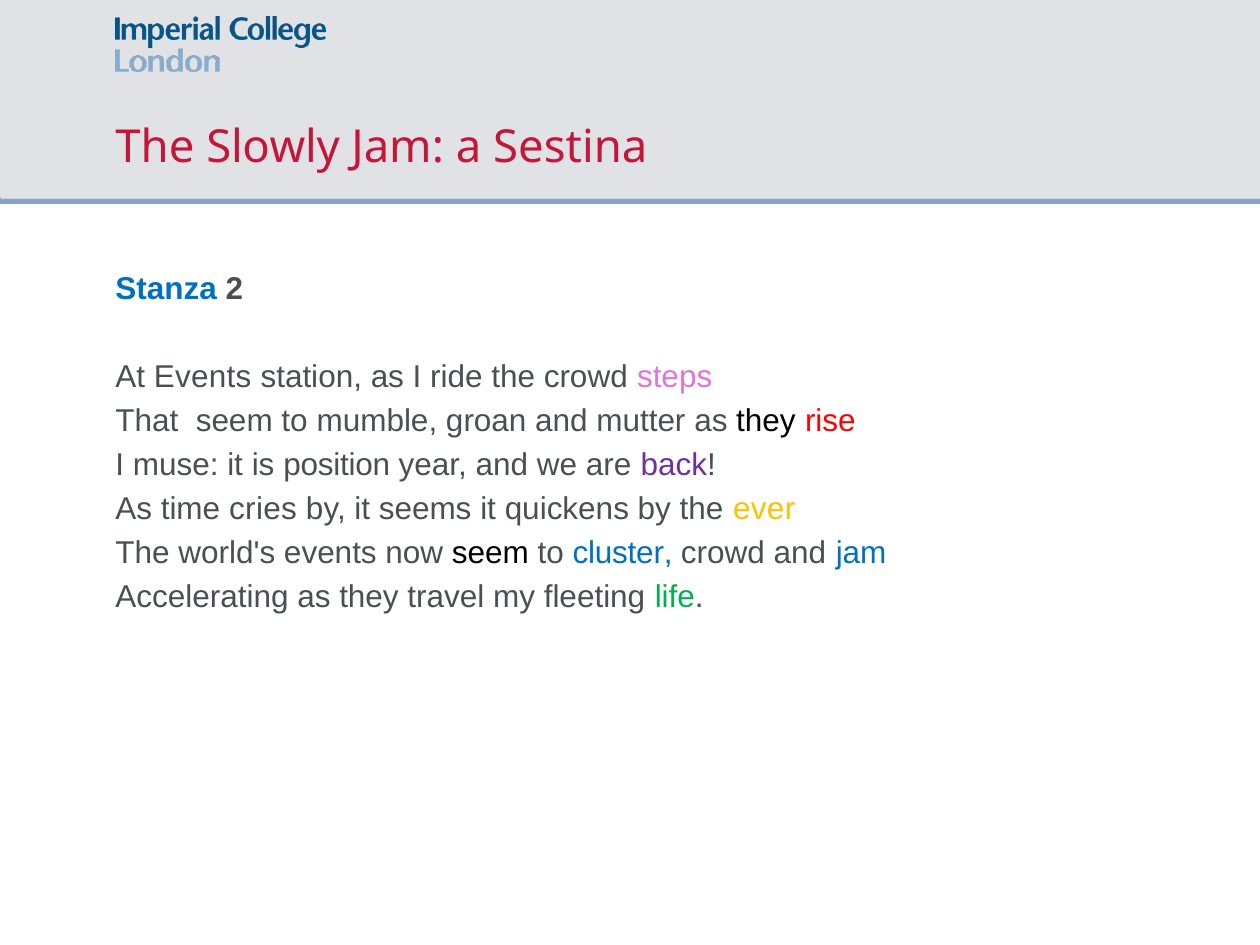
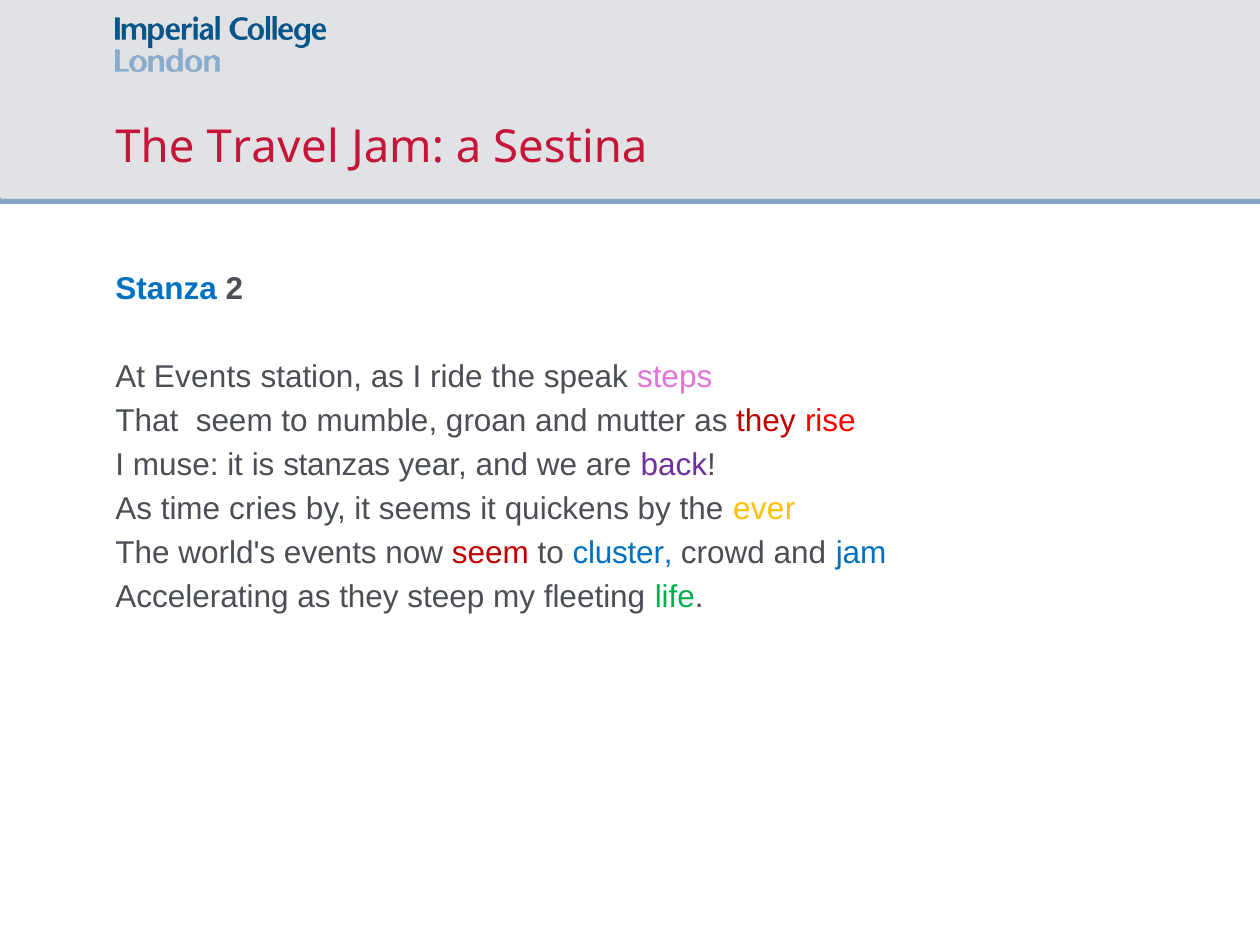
Slowly: Slowly -> Travel
the crowd: crowd -> speak
they at (766, 421) colour: black -> red
position: position -> stanzas
seem at (490, 553) colour: black -> red
travel: travel -> steep
